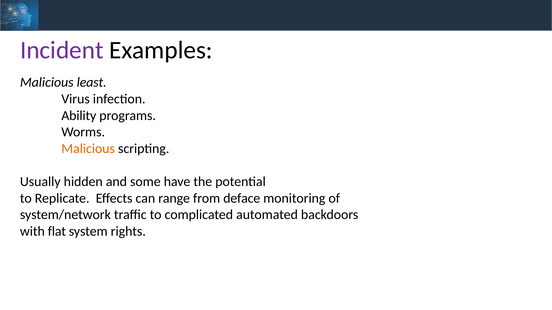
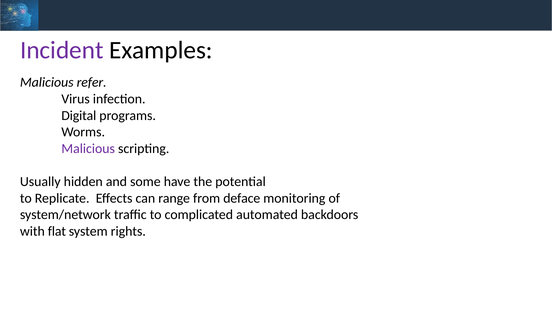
least: least -> refer
Ability: Ability -> Digital
Malicious at (88, 149) colour: orange -> purple
